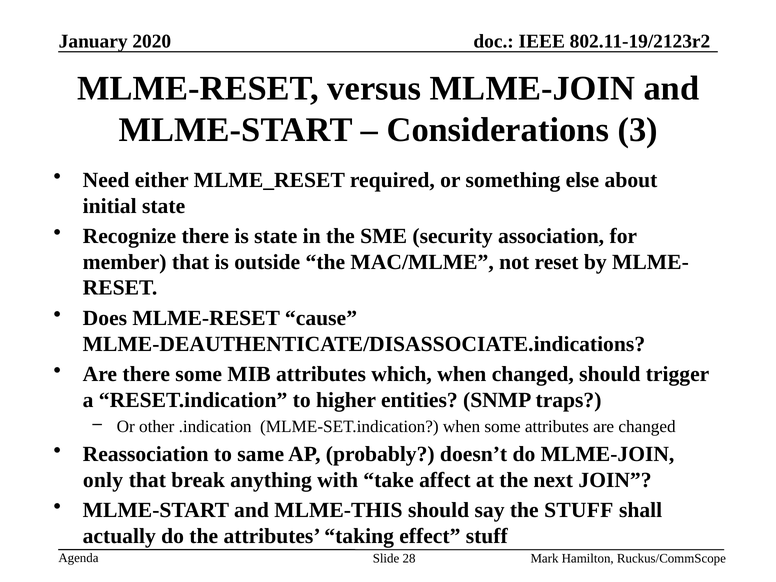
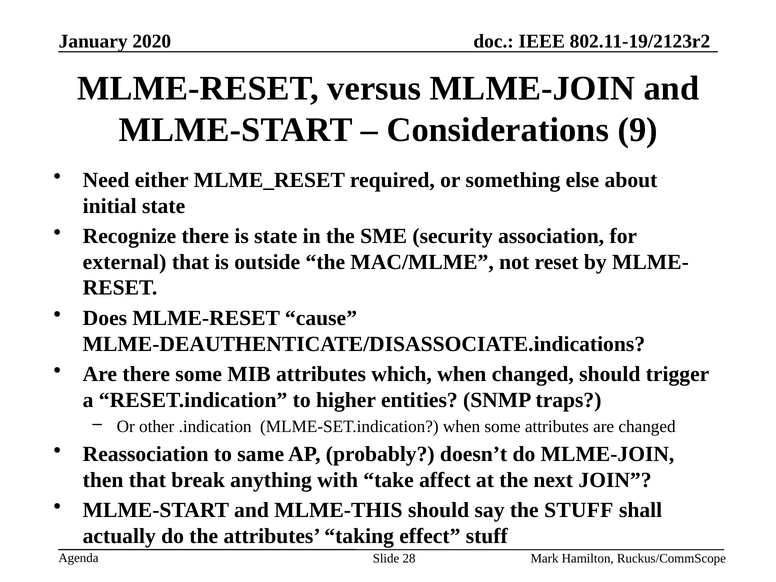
3: 3 -> 9
member: member -> external
only: only -> then
